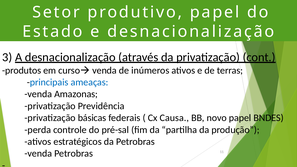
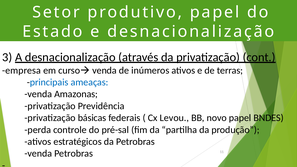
produtos: produtos -> empresa
Causa: Causa -> Levou
